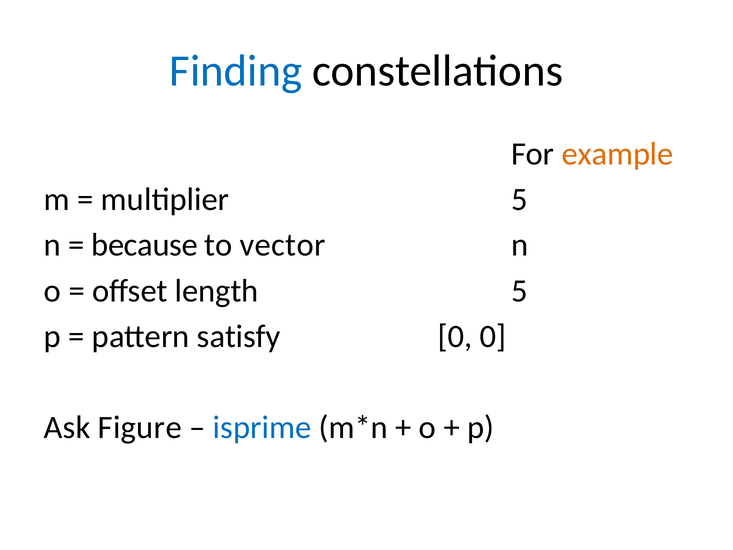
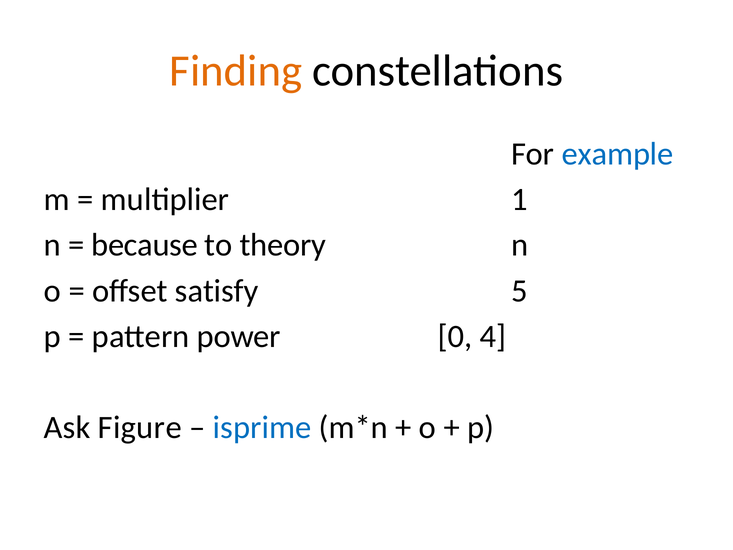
Finding colour: blue -> orange
example colour: orange -> blue
multiplier 5: 5 -> 1
vector: vector -> theory
length: length -> satisfy
satisfy: satisfy -> power
0 0: 0 -> 4
